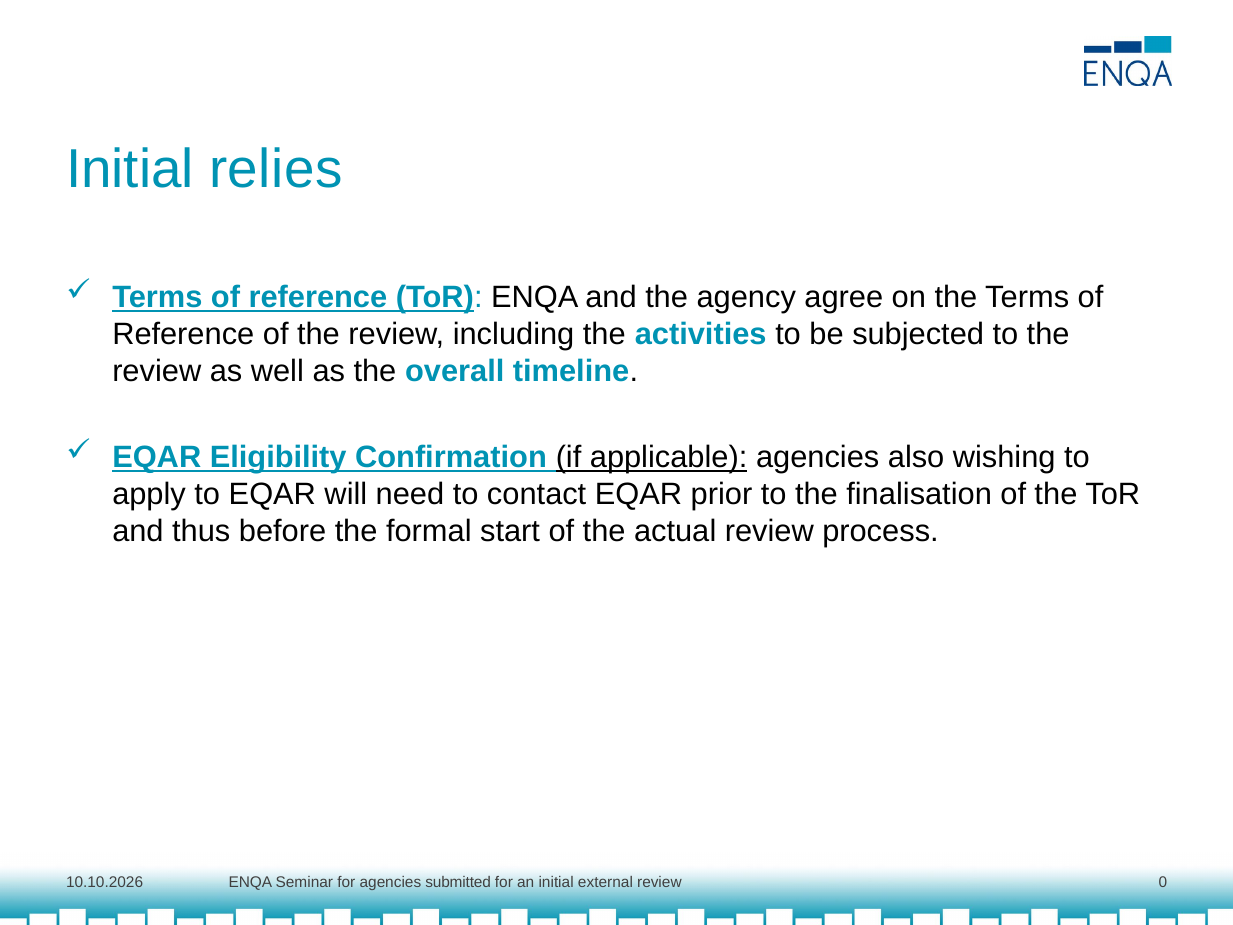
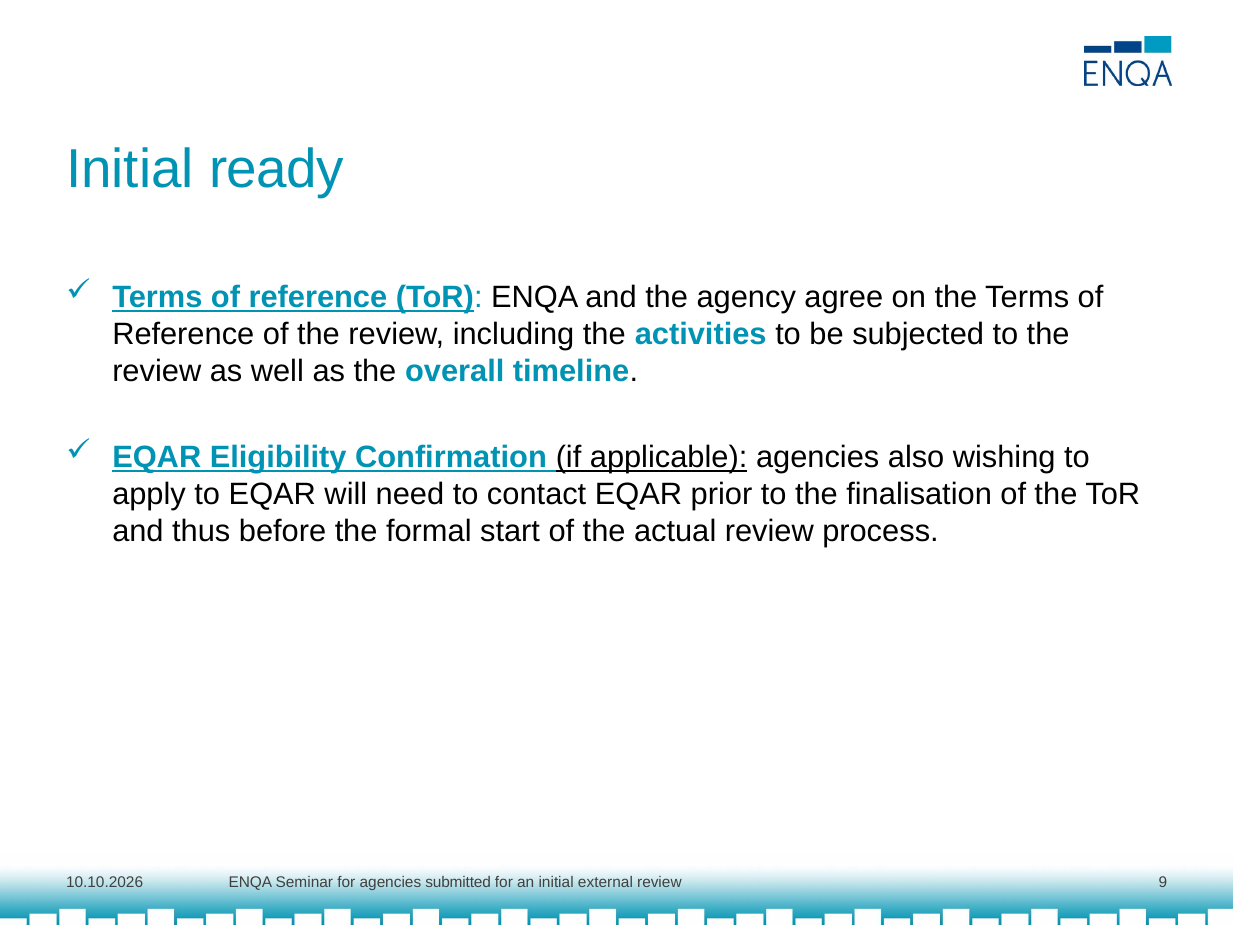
relies: relies -> ready
0: 0 -> 9
